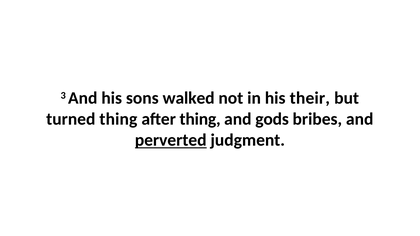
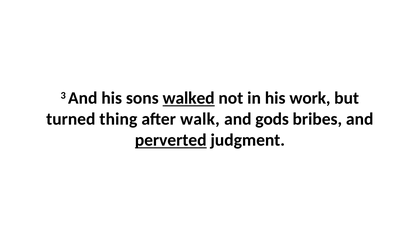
walked underline: none -> present
their: their -> work
after thing: thing -> walk
